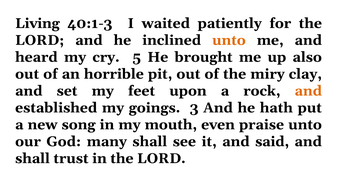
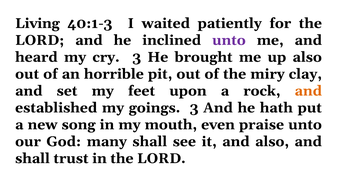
unto at (229, 40) colour: orange -> purple
cry 5: 5 -> 3
and said: said -> also
